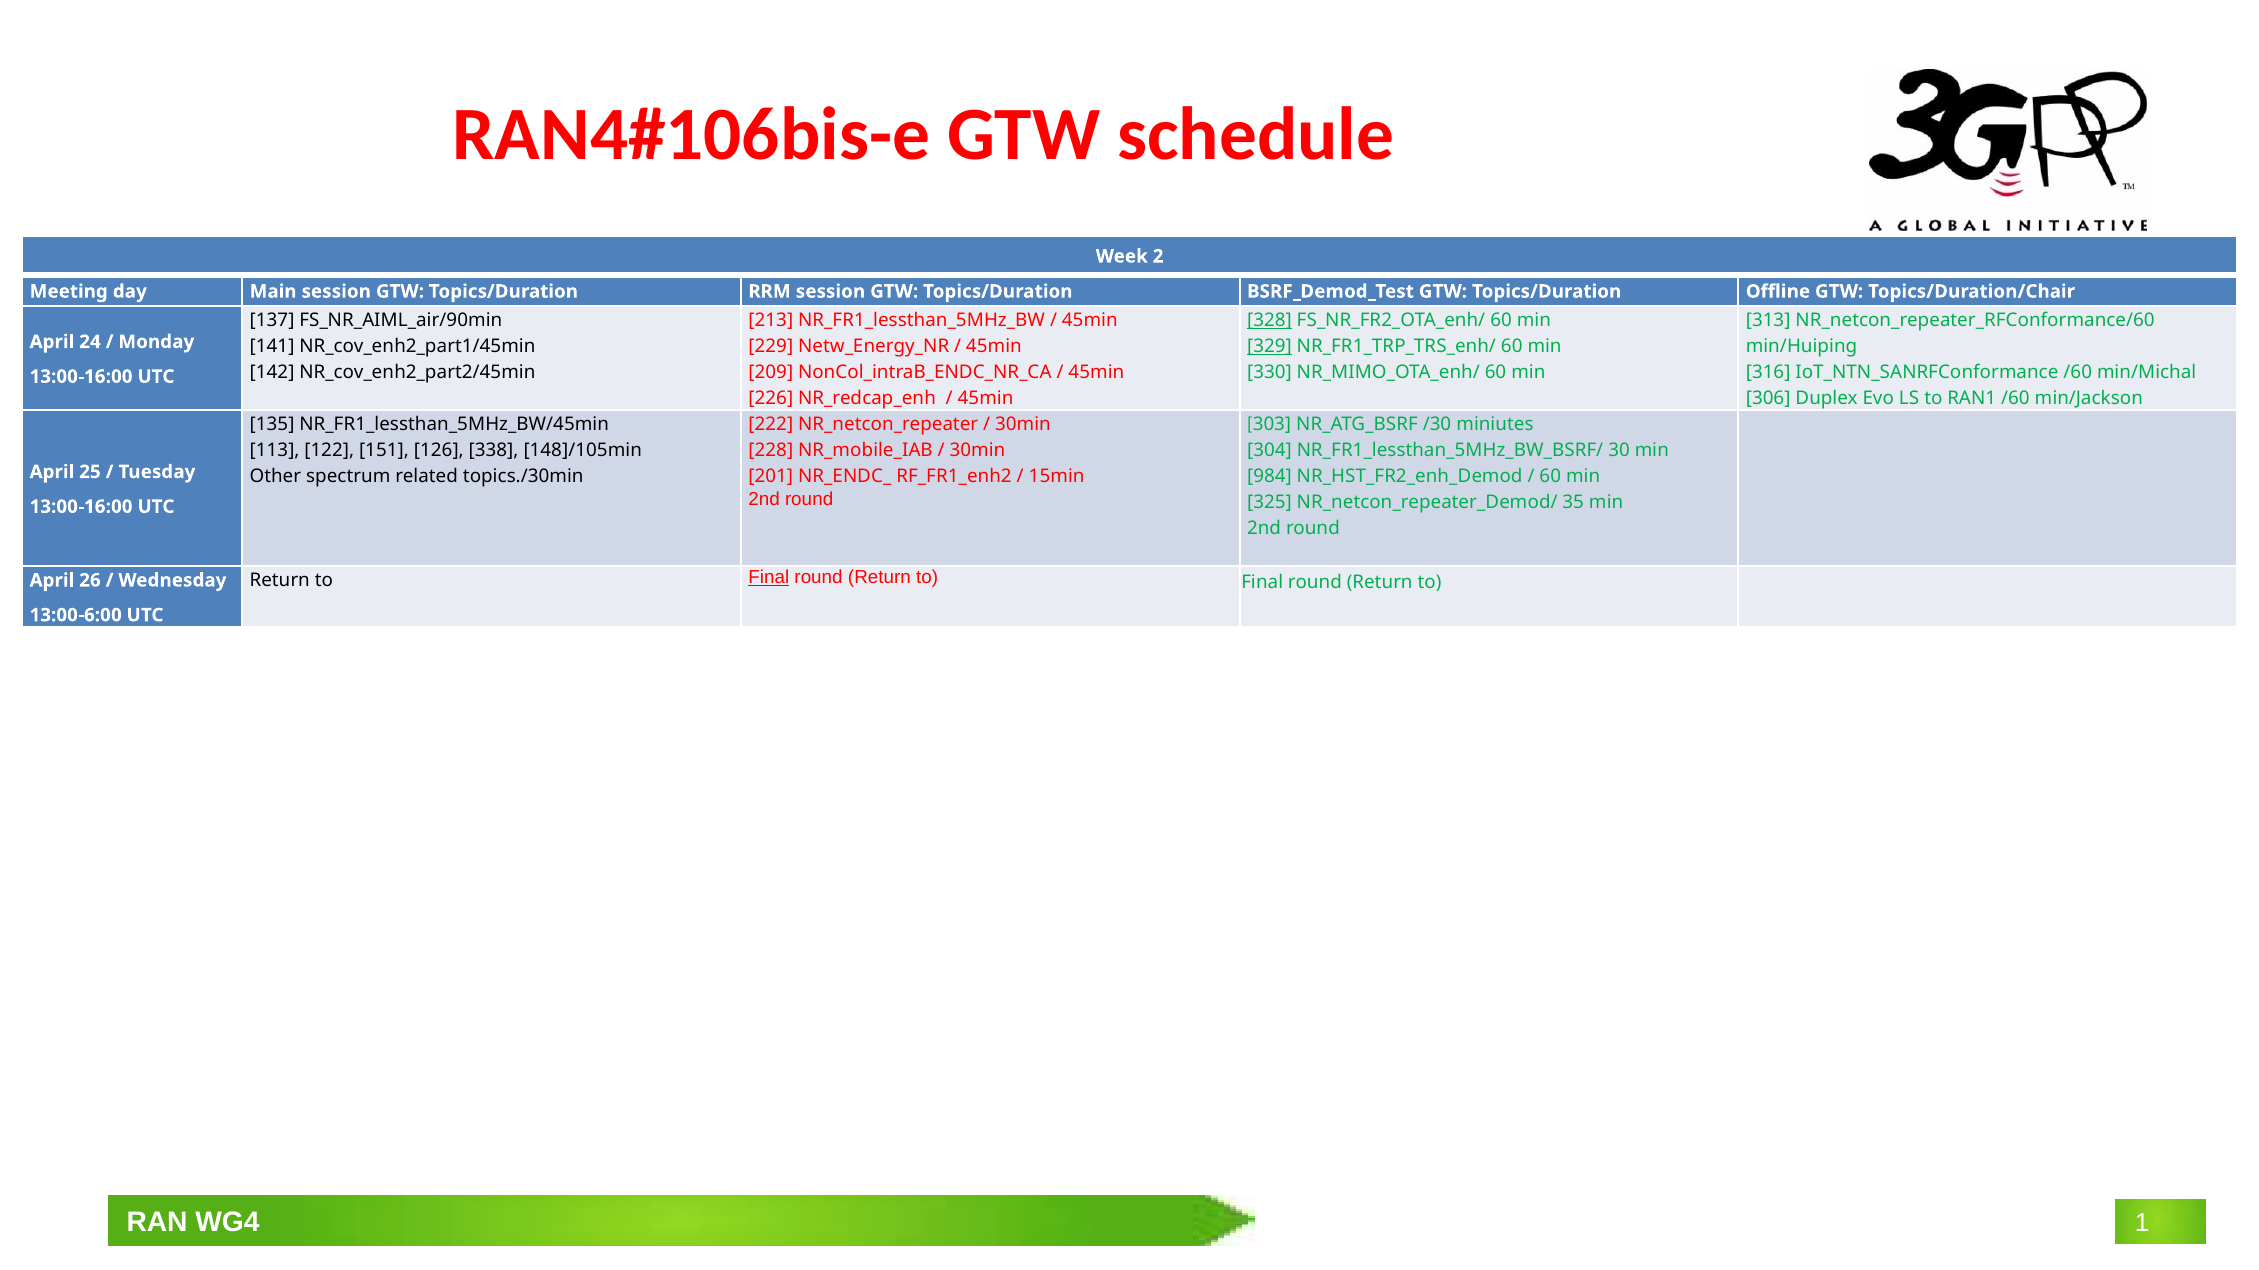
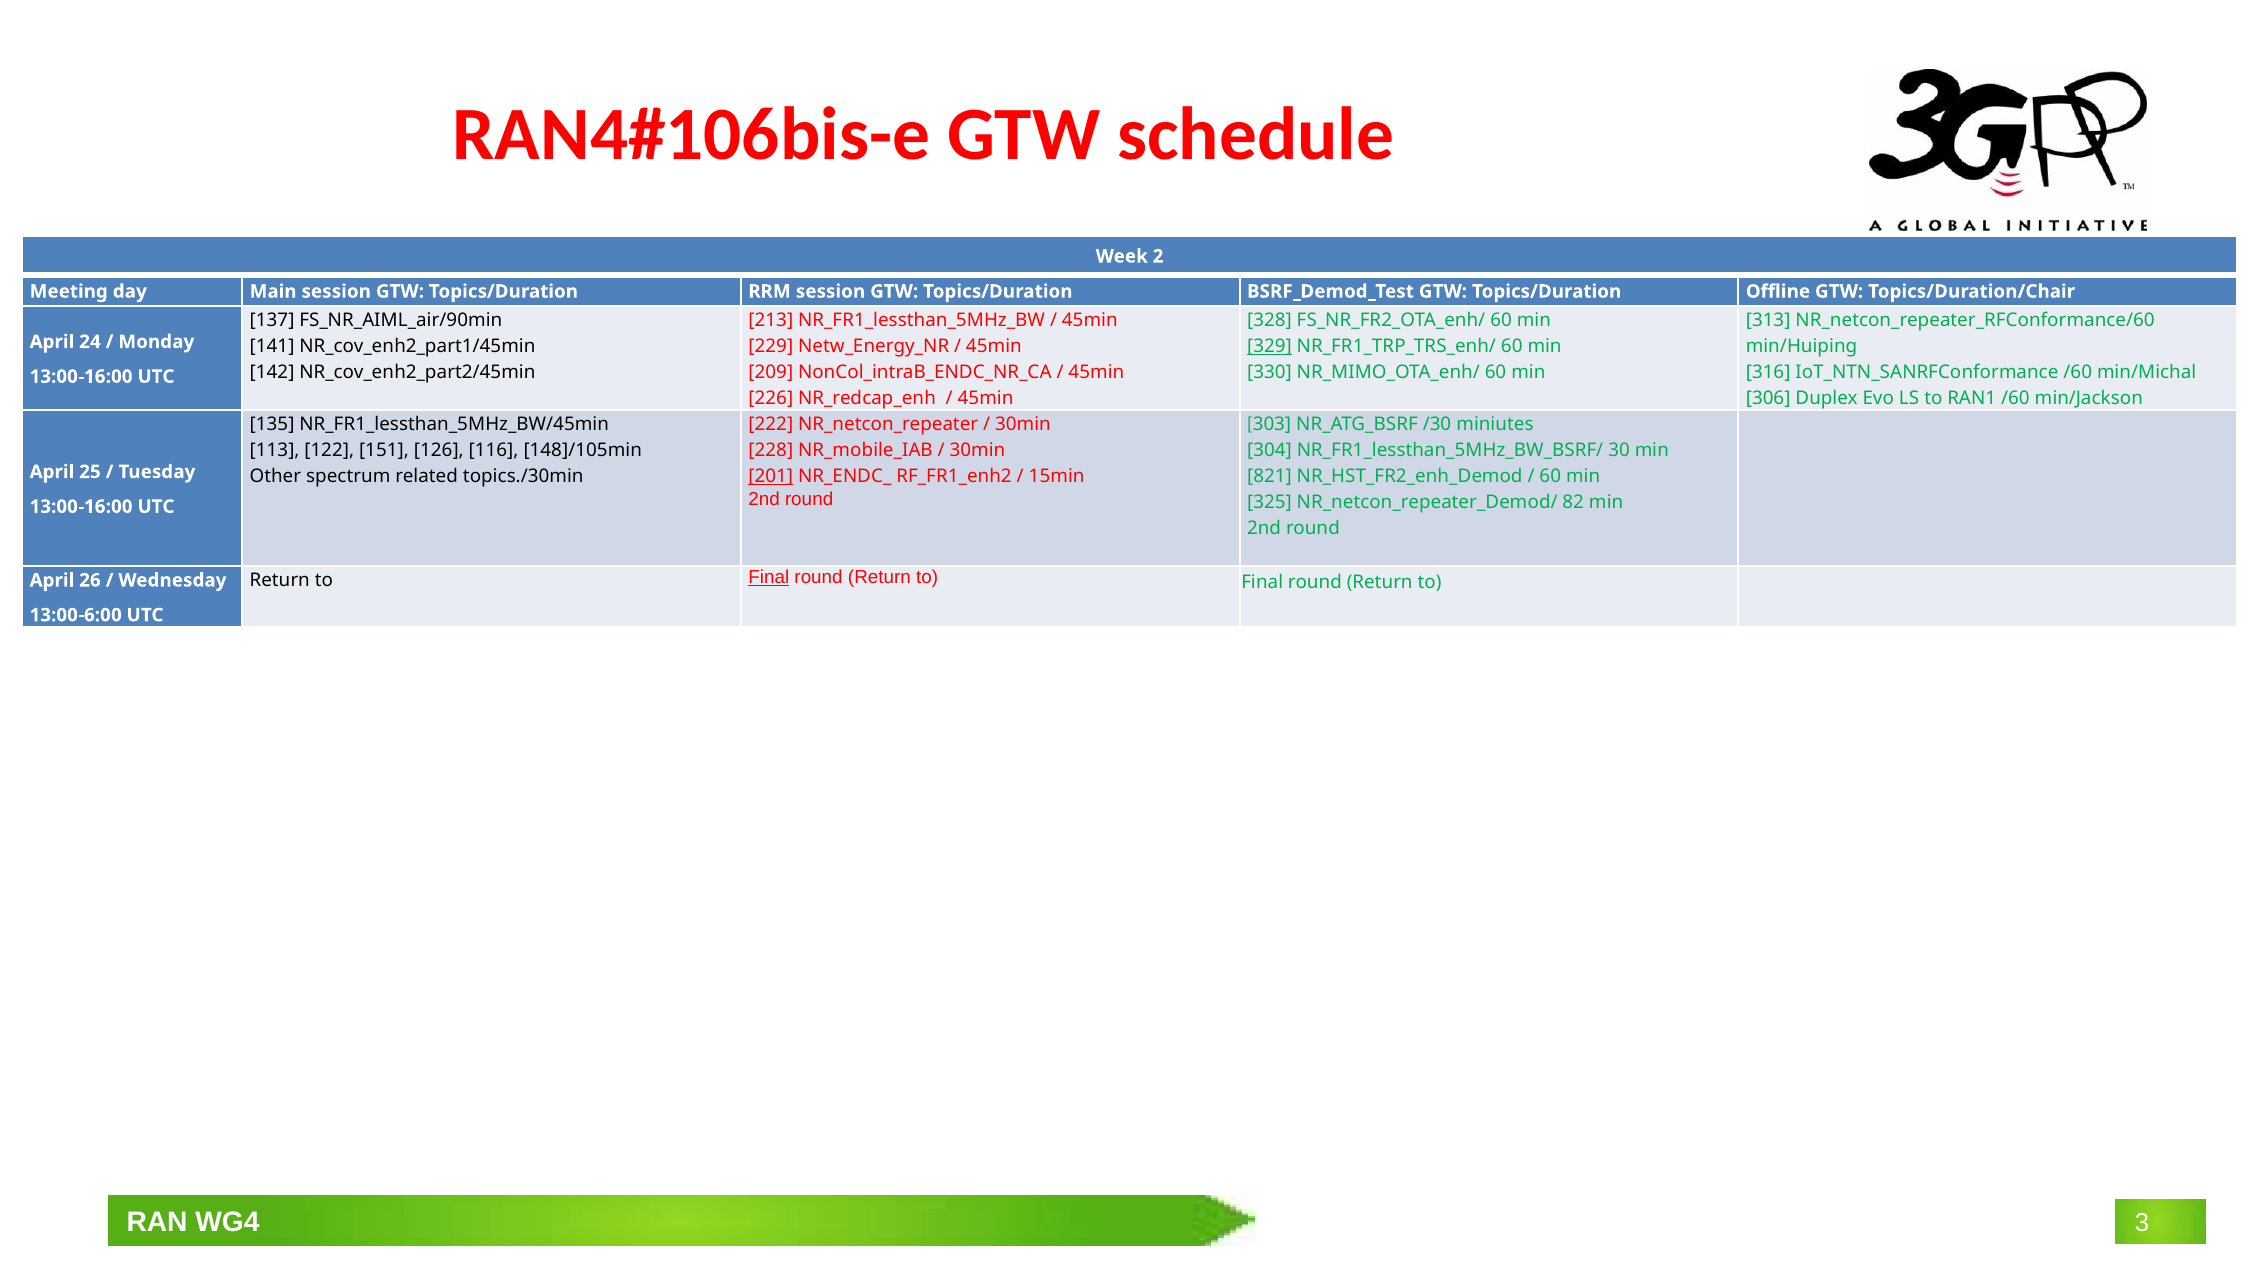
328 underline: present -> none
338: 338 -> 116
201 underline: none -> present
984: 984 -> 821
35: 35 -> 82
1: 1 -> 3
